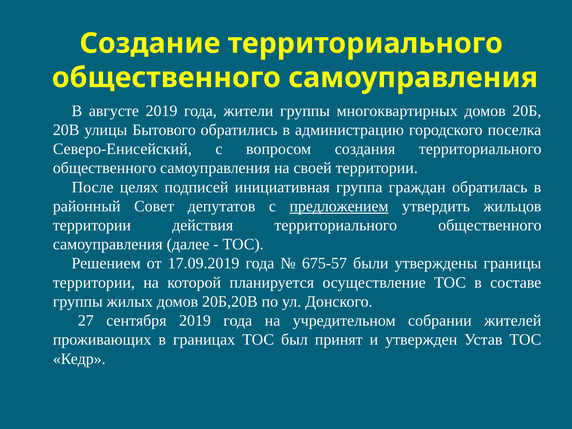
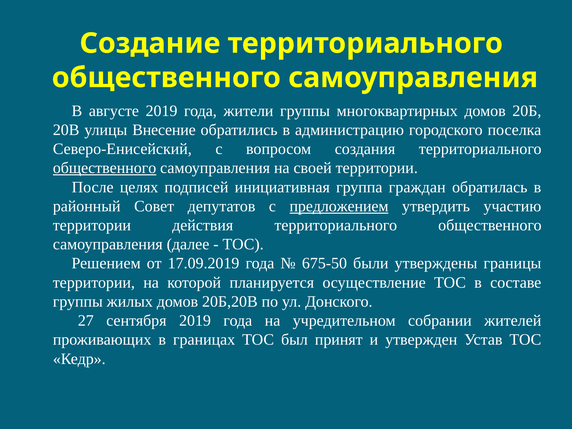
Бытового: Бытового -> Внесение
общественного at (105, 168) underline: none -> present
жильцов: жильцов -> участию
675-57: 675-57 -> 675-50
